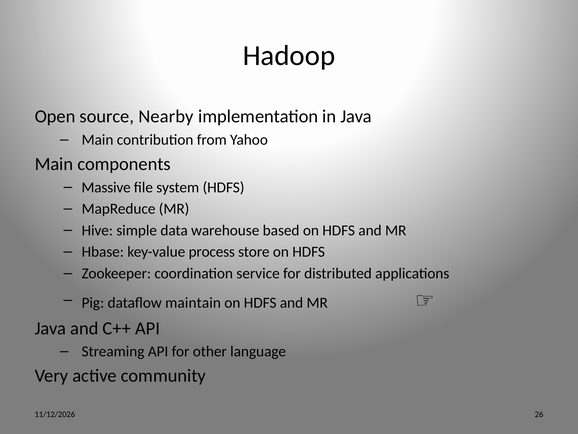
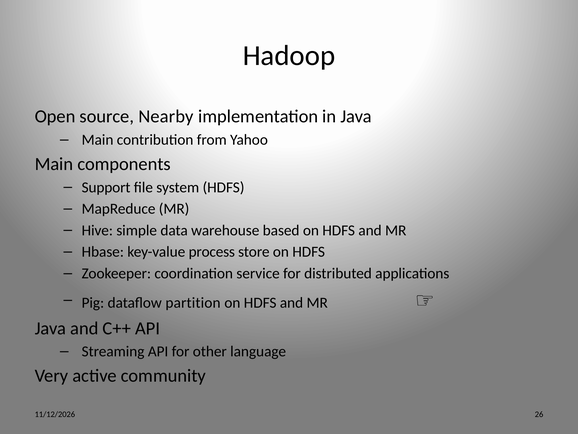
Massive: Massive -> Support
maintain: maintain -> partition
